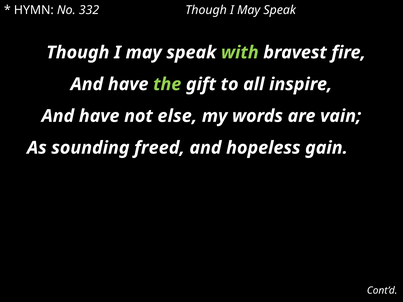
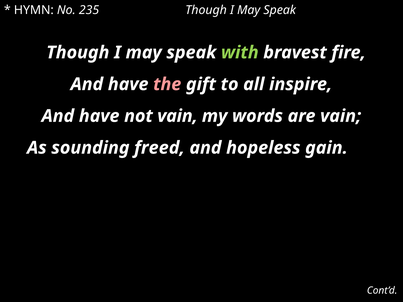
332: 332 -> 235
the colour: light green -> pink
not else: else -> vain
